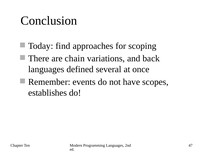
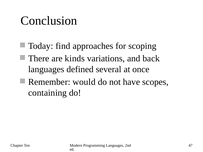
chain: chain -> kinds
events: events -> would
establishes: establishes -> containing
